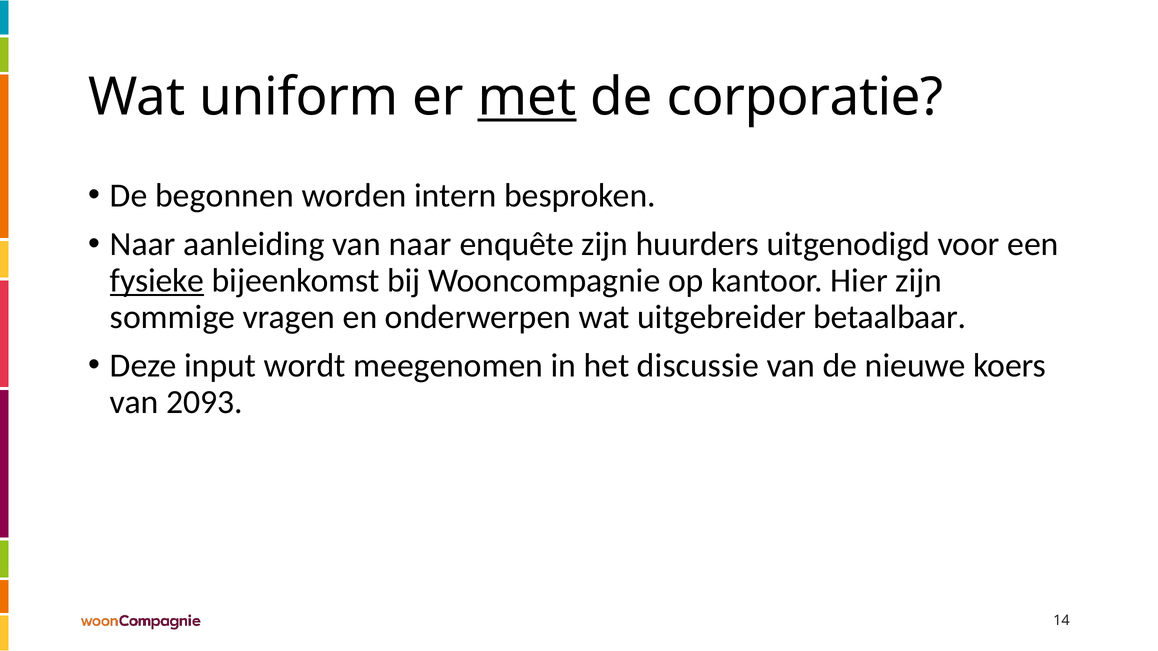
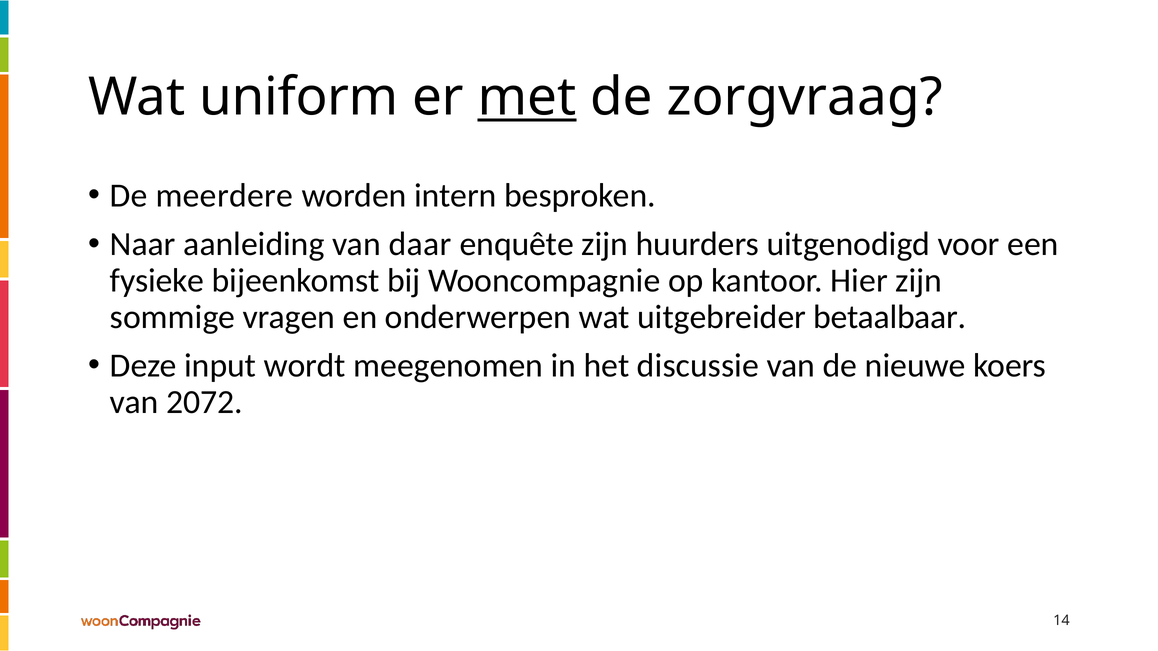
corporatie: corporatie -> zorgvraag
begonnen: begonnen -> meerdere
van naar: naar -> daar
fysieke underline: present -> none
2093: 2093 -> 2072
